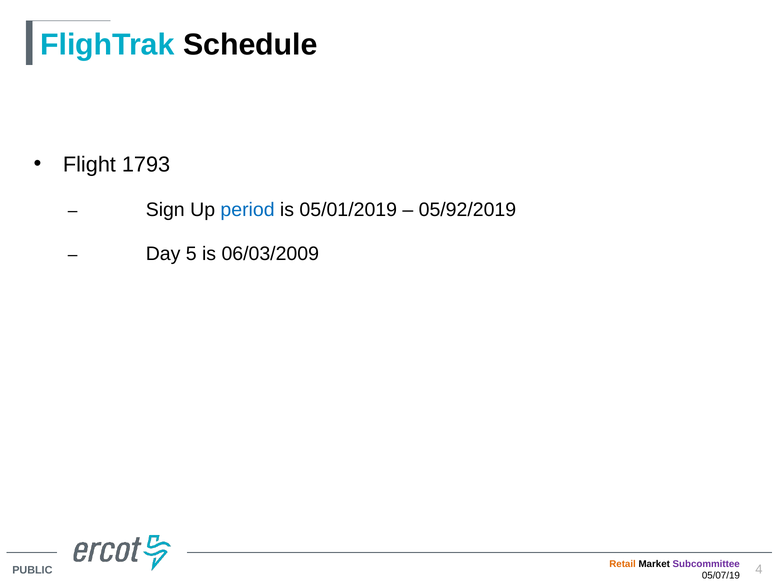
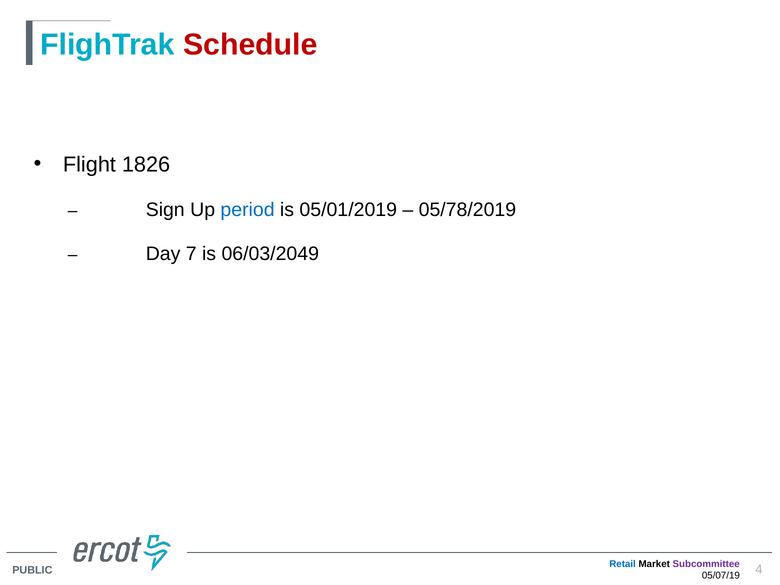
Schedule colour: black -> red
1793: 1793 -> 1826
05/92/2019: 05/92/2019 -> 05/78/2019
5: 5 -> 7
06/03/2009: 06/03/2009 -> 06/03/2049
Retail colour: orange -> blue
